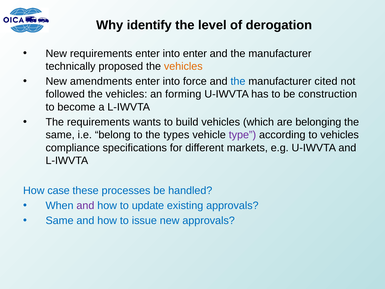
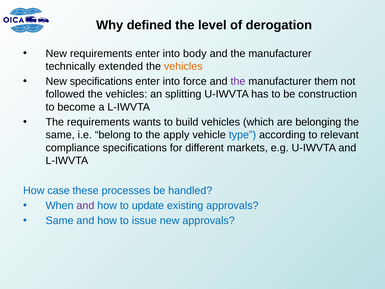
identify: identify -> defined
into enter: enter -> body
proposed: proposed -> extended
New amendments: amendments -> specifications
the at (238, 81) colour: blue -> purple
cited: cited -> them
forming: forming -> splitting
types: types -> apply
type colour: purple -> blue
to vehicles: vehicles -> relevant
